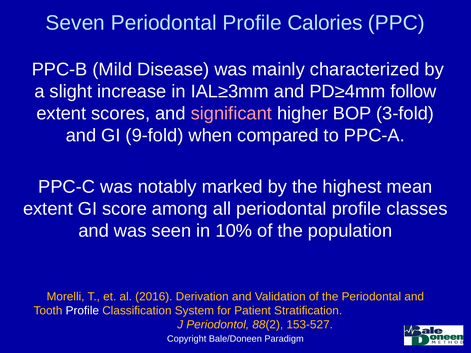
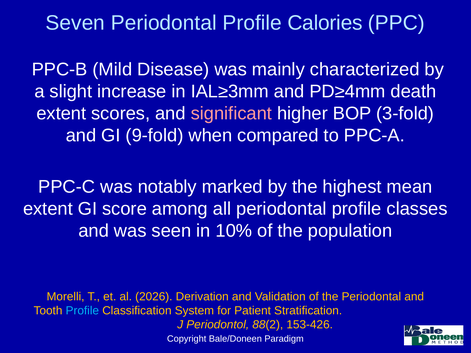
follow: follow -> death
2016: 2016 -> 2026
Profile at (82, 311) colour: white -> light blue
153-527: 153-527 -> 153-426
